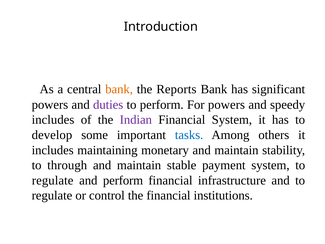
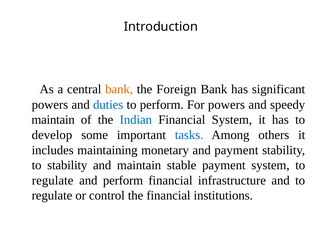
Reports: Reports -> Foreign
duties colour: purple -> blue
includes at (53, 120): includes -> maintain
Indian colour: purple -> blue
monetary and maintain: maintain -> payment
to through: through -> stability
